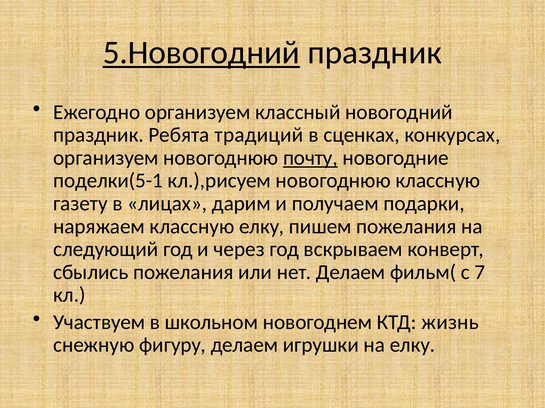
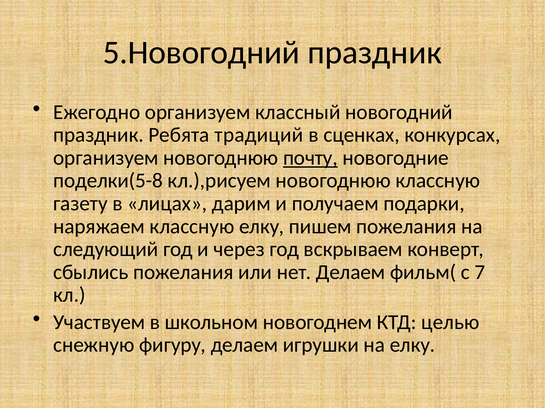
5.Новогодний underline: present -> none
поделки(5-1: поделки(5-1 -> поделки(5-8
жизнь: жизнь -> целью
